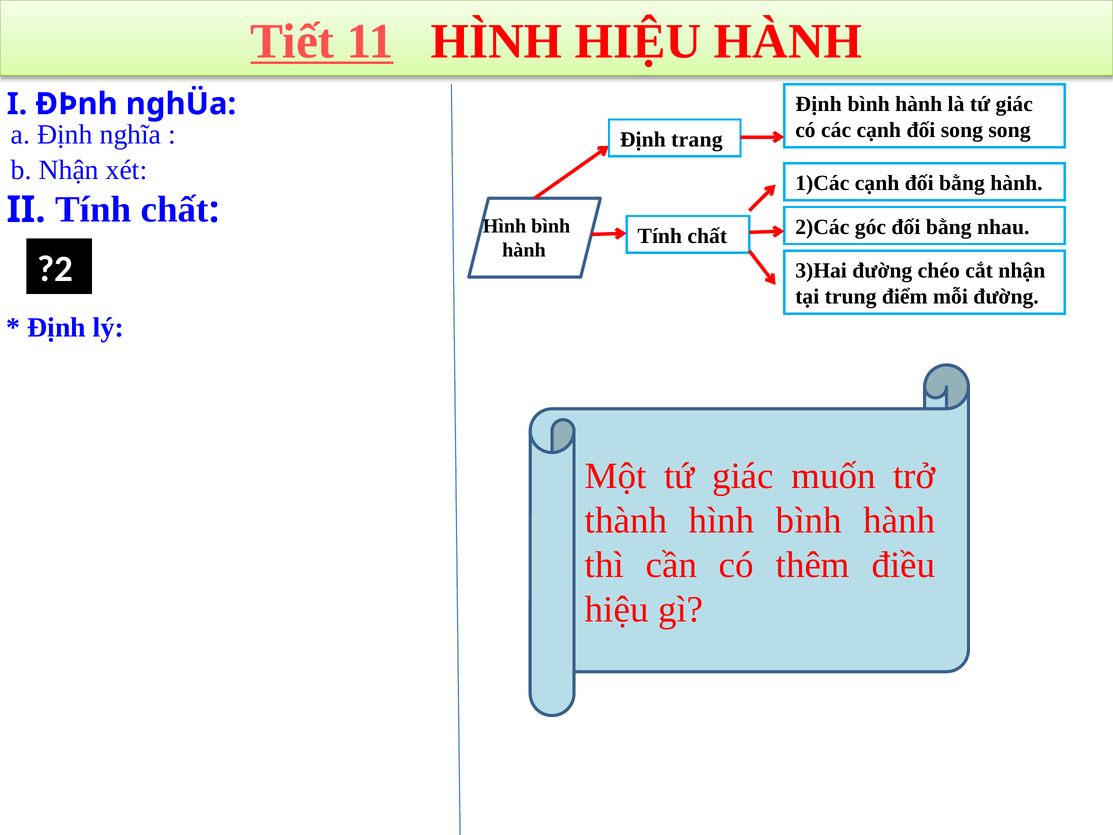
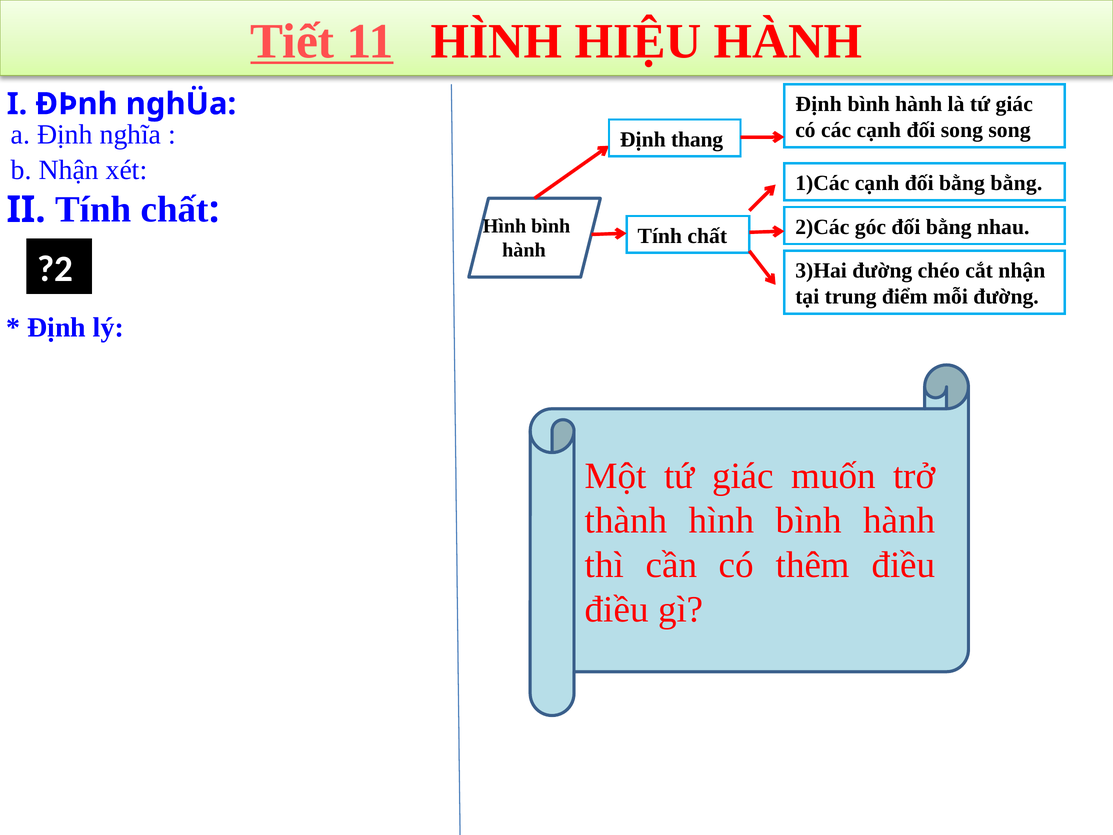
trang: trang -> thang
bằng hành: hành -> bằng
hiệu at (617, 609): hiệu -> điều
